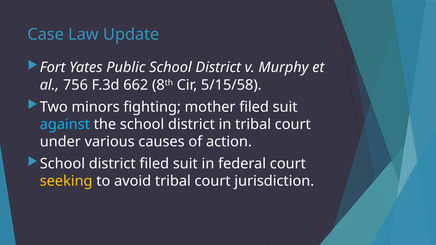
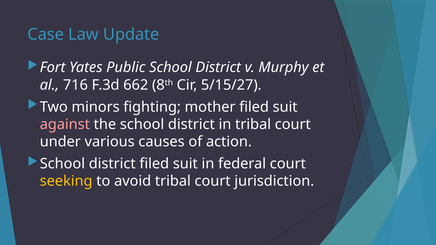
756: 756 -> 716
5/15/58: 5/15/58 -> 5/15/27
against colour: light blue -> pink
